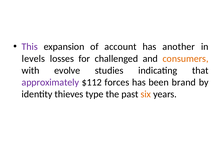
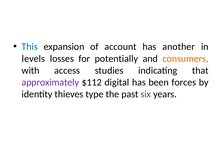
This colour: purple -> blue
challenged: challenged -> potentially
evolve: evolve -> access
forces: forces -> digital
brand: brand -> forces
six colour: orange -> purple
